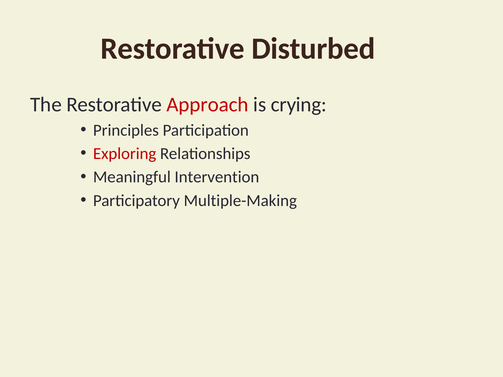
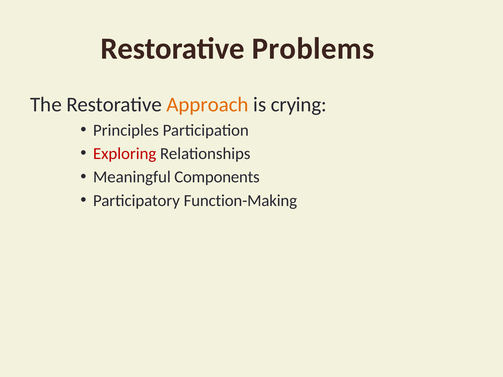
Disturbed: Disturbed -> Problems
Approach colour: red -> orange
Intervention: Intervention -> Components
Multiple-Making: Multiple-Making -> Function-Making
